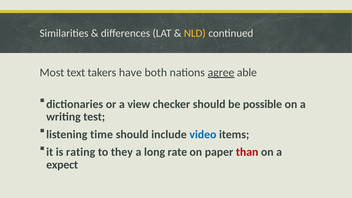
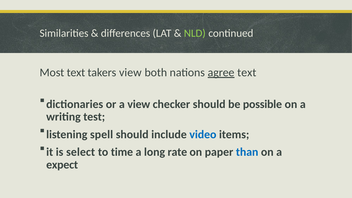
NLD colour: yellow -> light green
takers have: have -> view
able at (247, 72): able -> text
time: time -> spell
rating: rating -> select
they: they -> time
than colour: red -> blue
